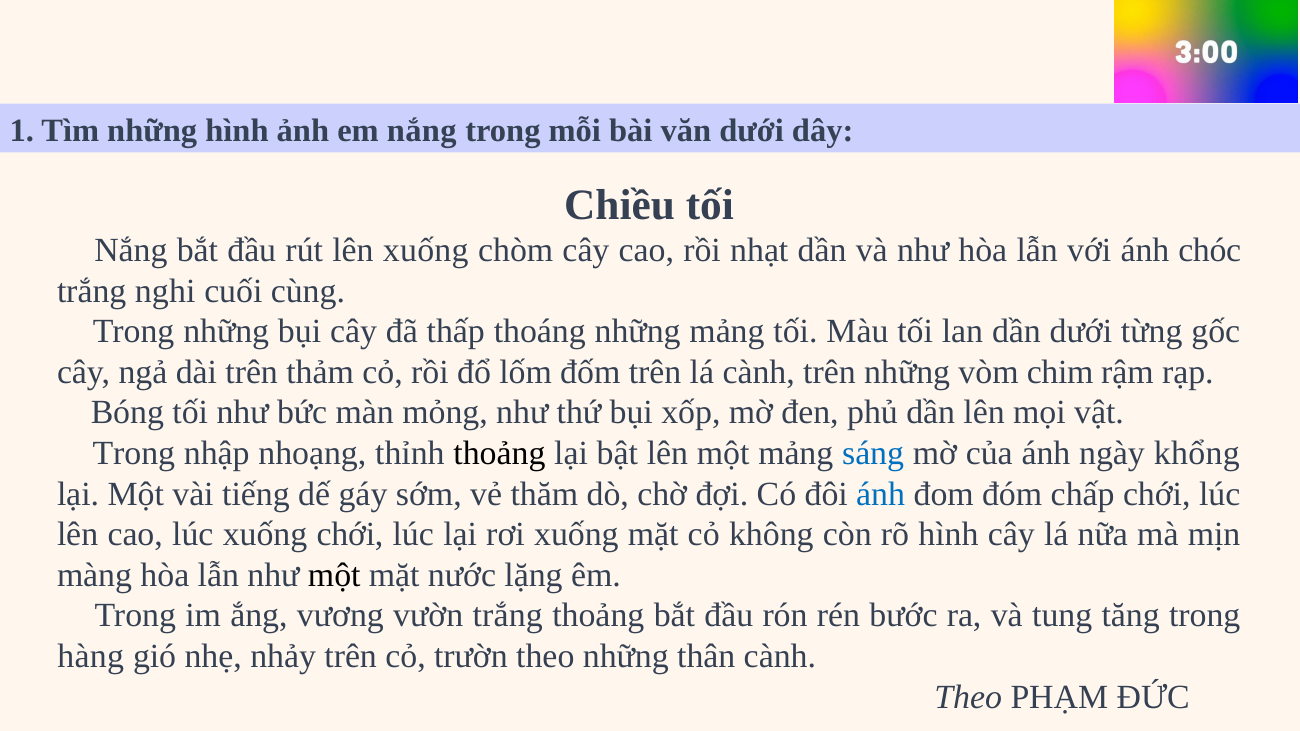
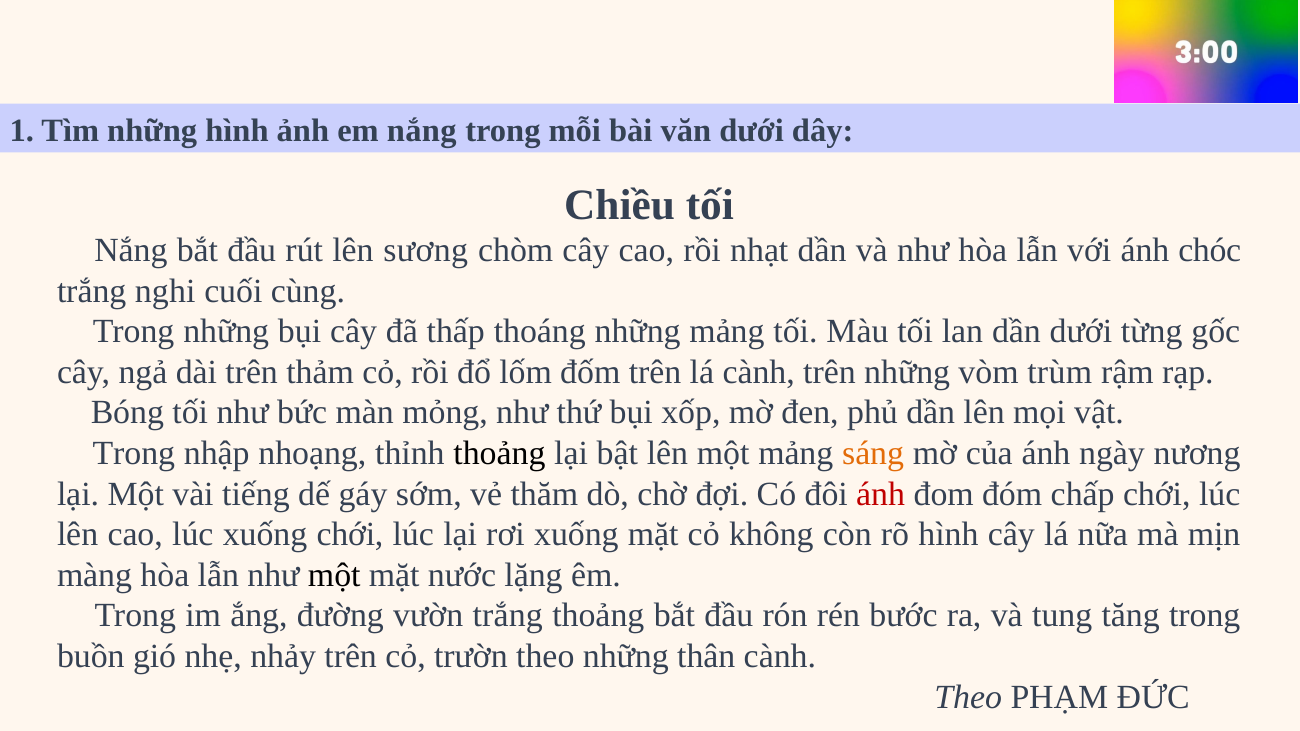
lên xuống: xuống -> sương
chim: chim -> trùm
sáng colour: blue -> orange
khổng: khổng -> nương
ánh at (881, 494) colour: blue -> red
vương: vương -> đường
hàng: hàng -> buồn
